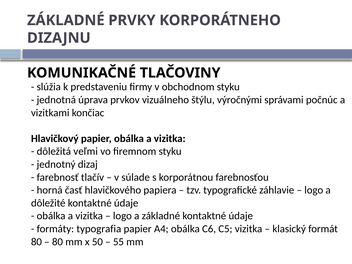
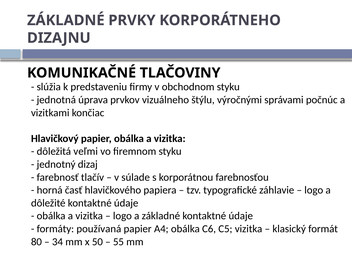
typografia: typografia -> používaná
80 at (57, 242): 80 -> 34
